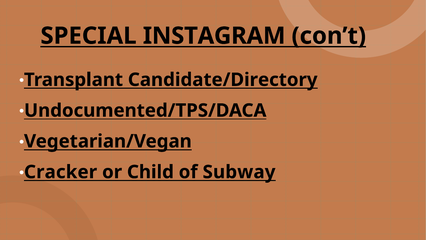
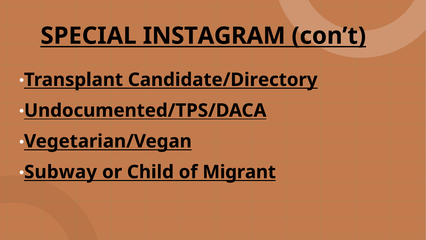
Cracker: Cracker -> Subway
Subway: Subway -> Migrant
